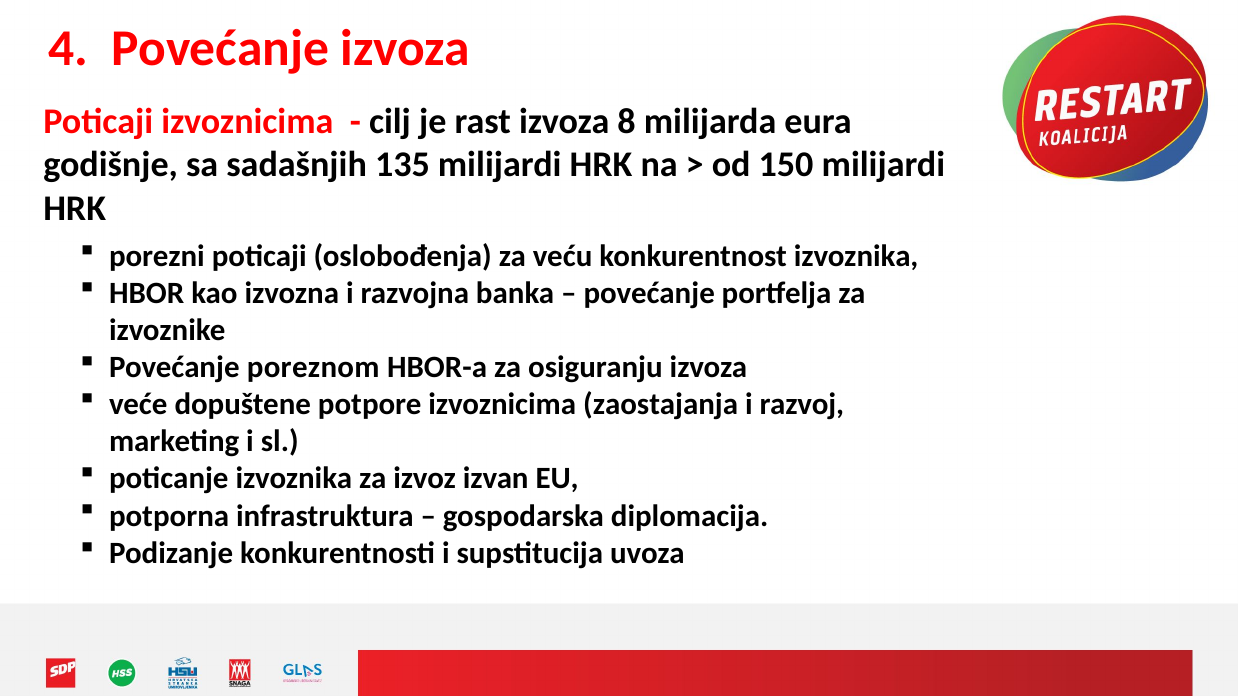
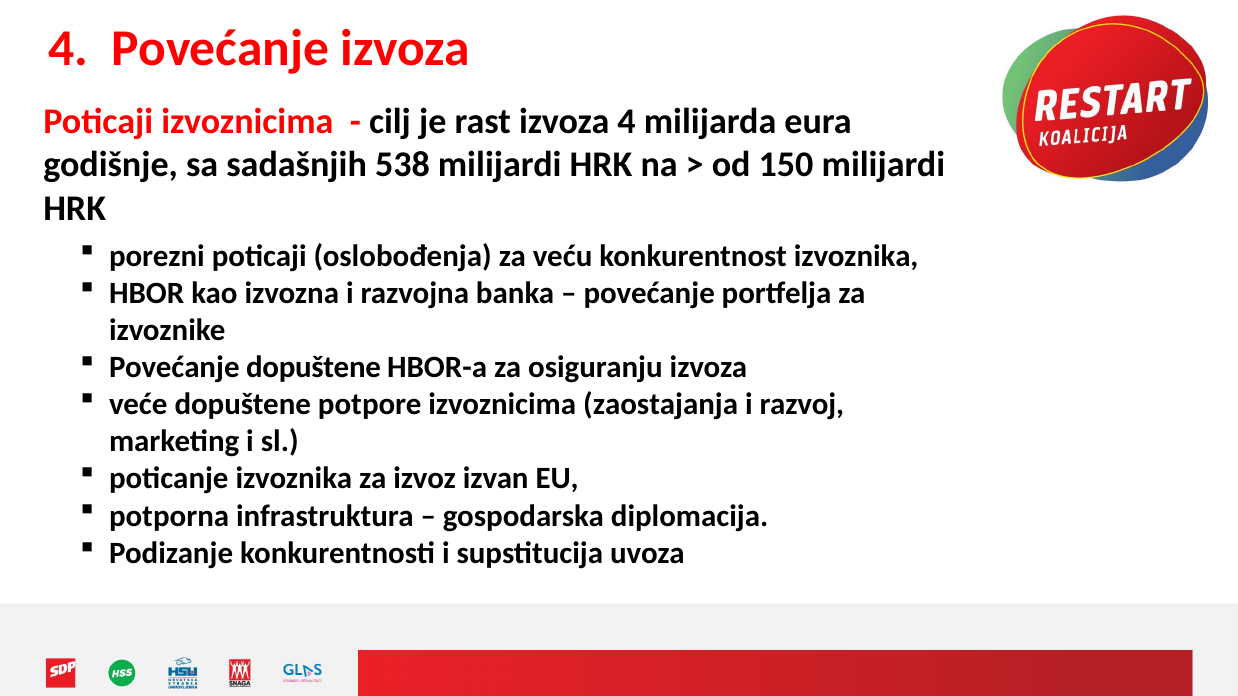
izvoza 8: 8 -> 4
135: 135 -> 538
Povećanje poreznom: poreznom -> dopuštene
